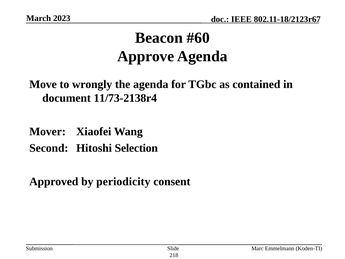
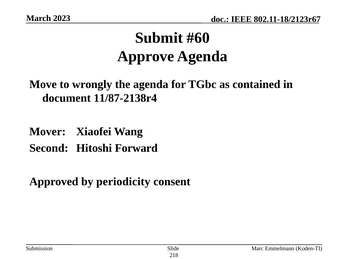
Beacon: Beacon -> Submit
11/73-2138r4: 11/73-2138r4 -> 11/87-2138r4
Selection: Selection -> Forward
